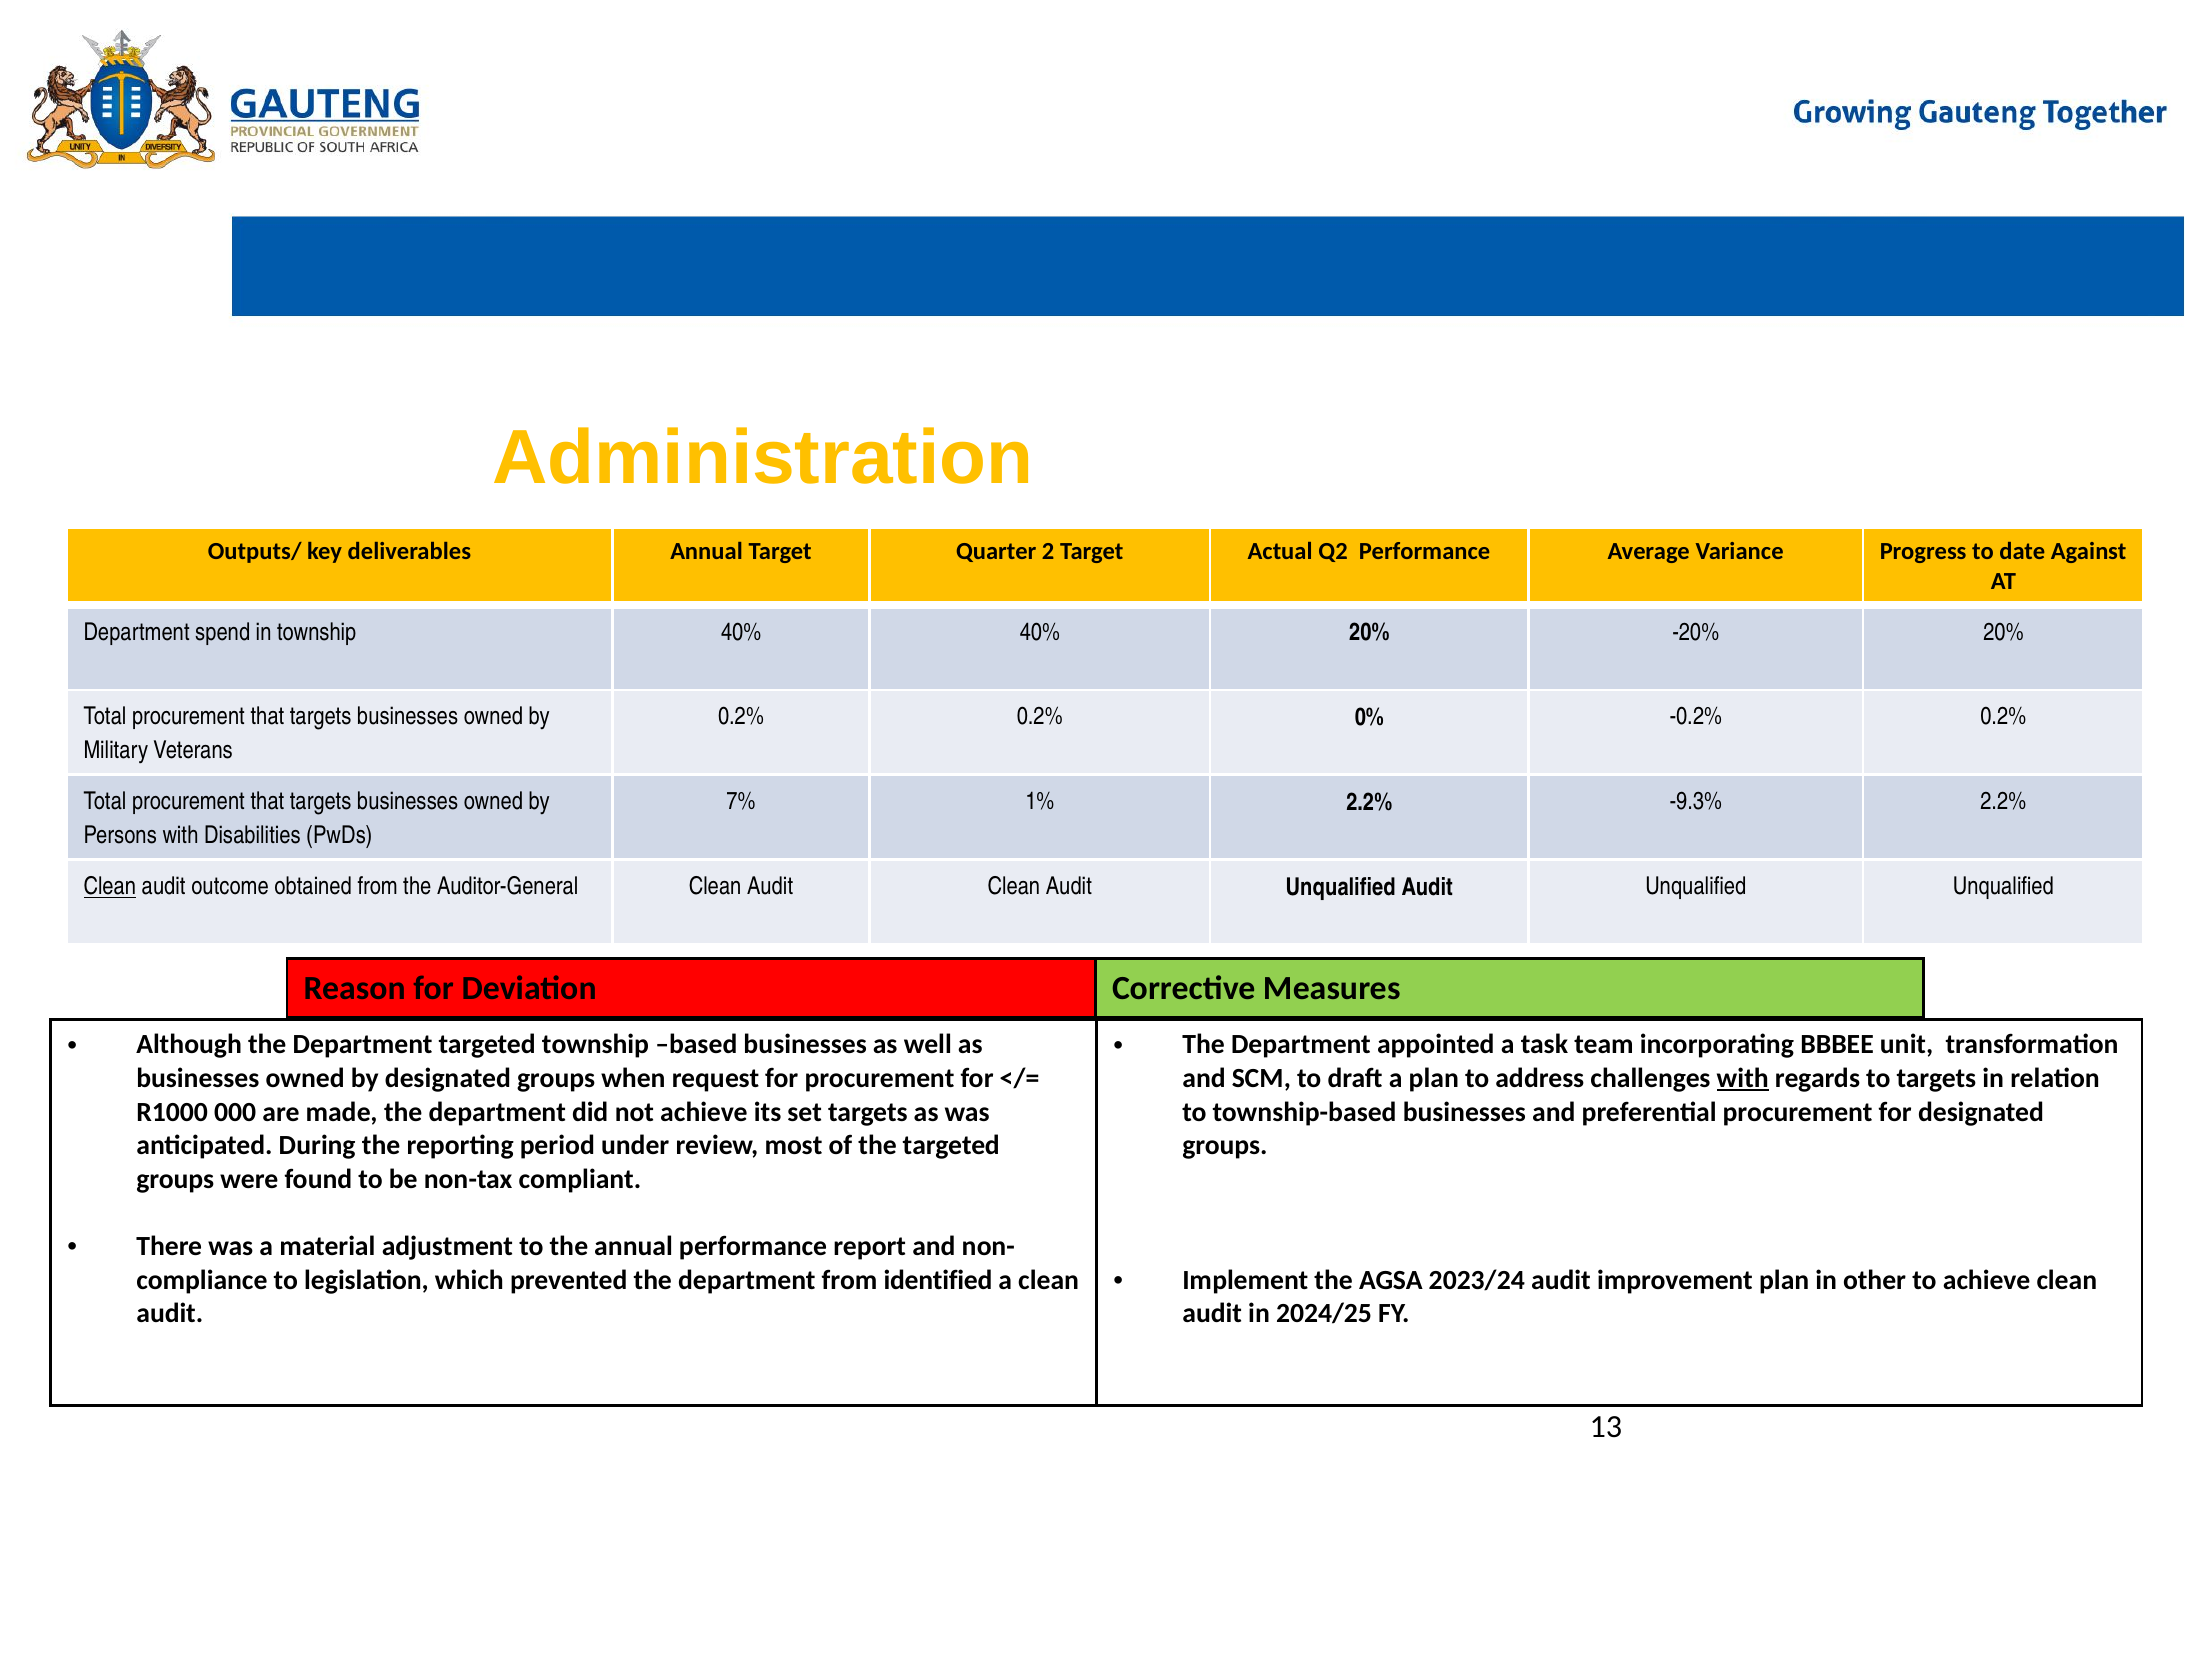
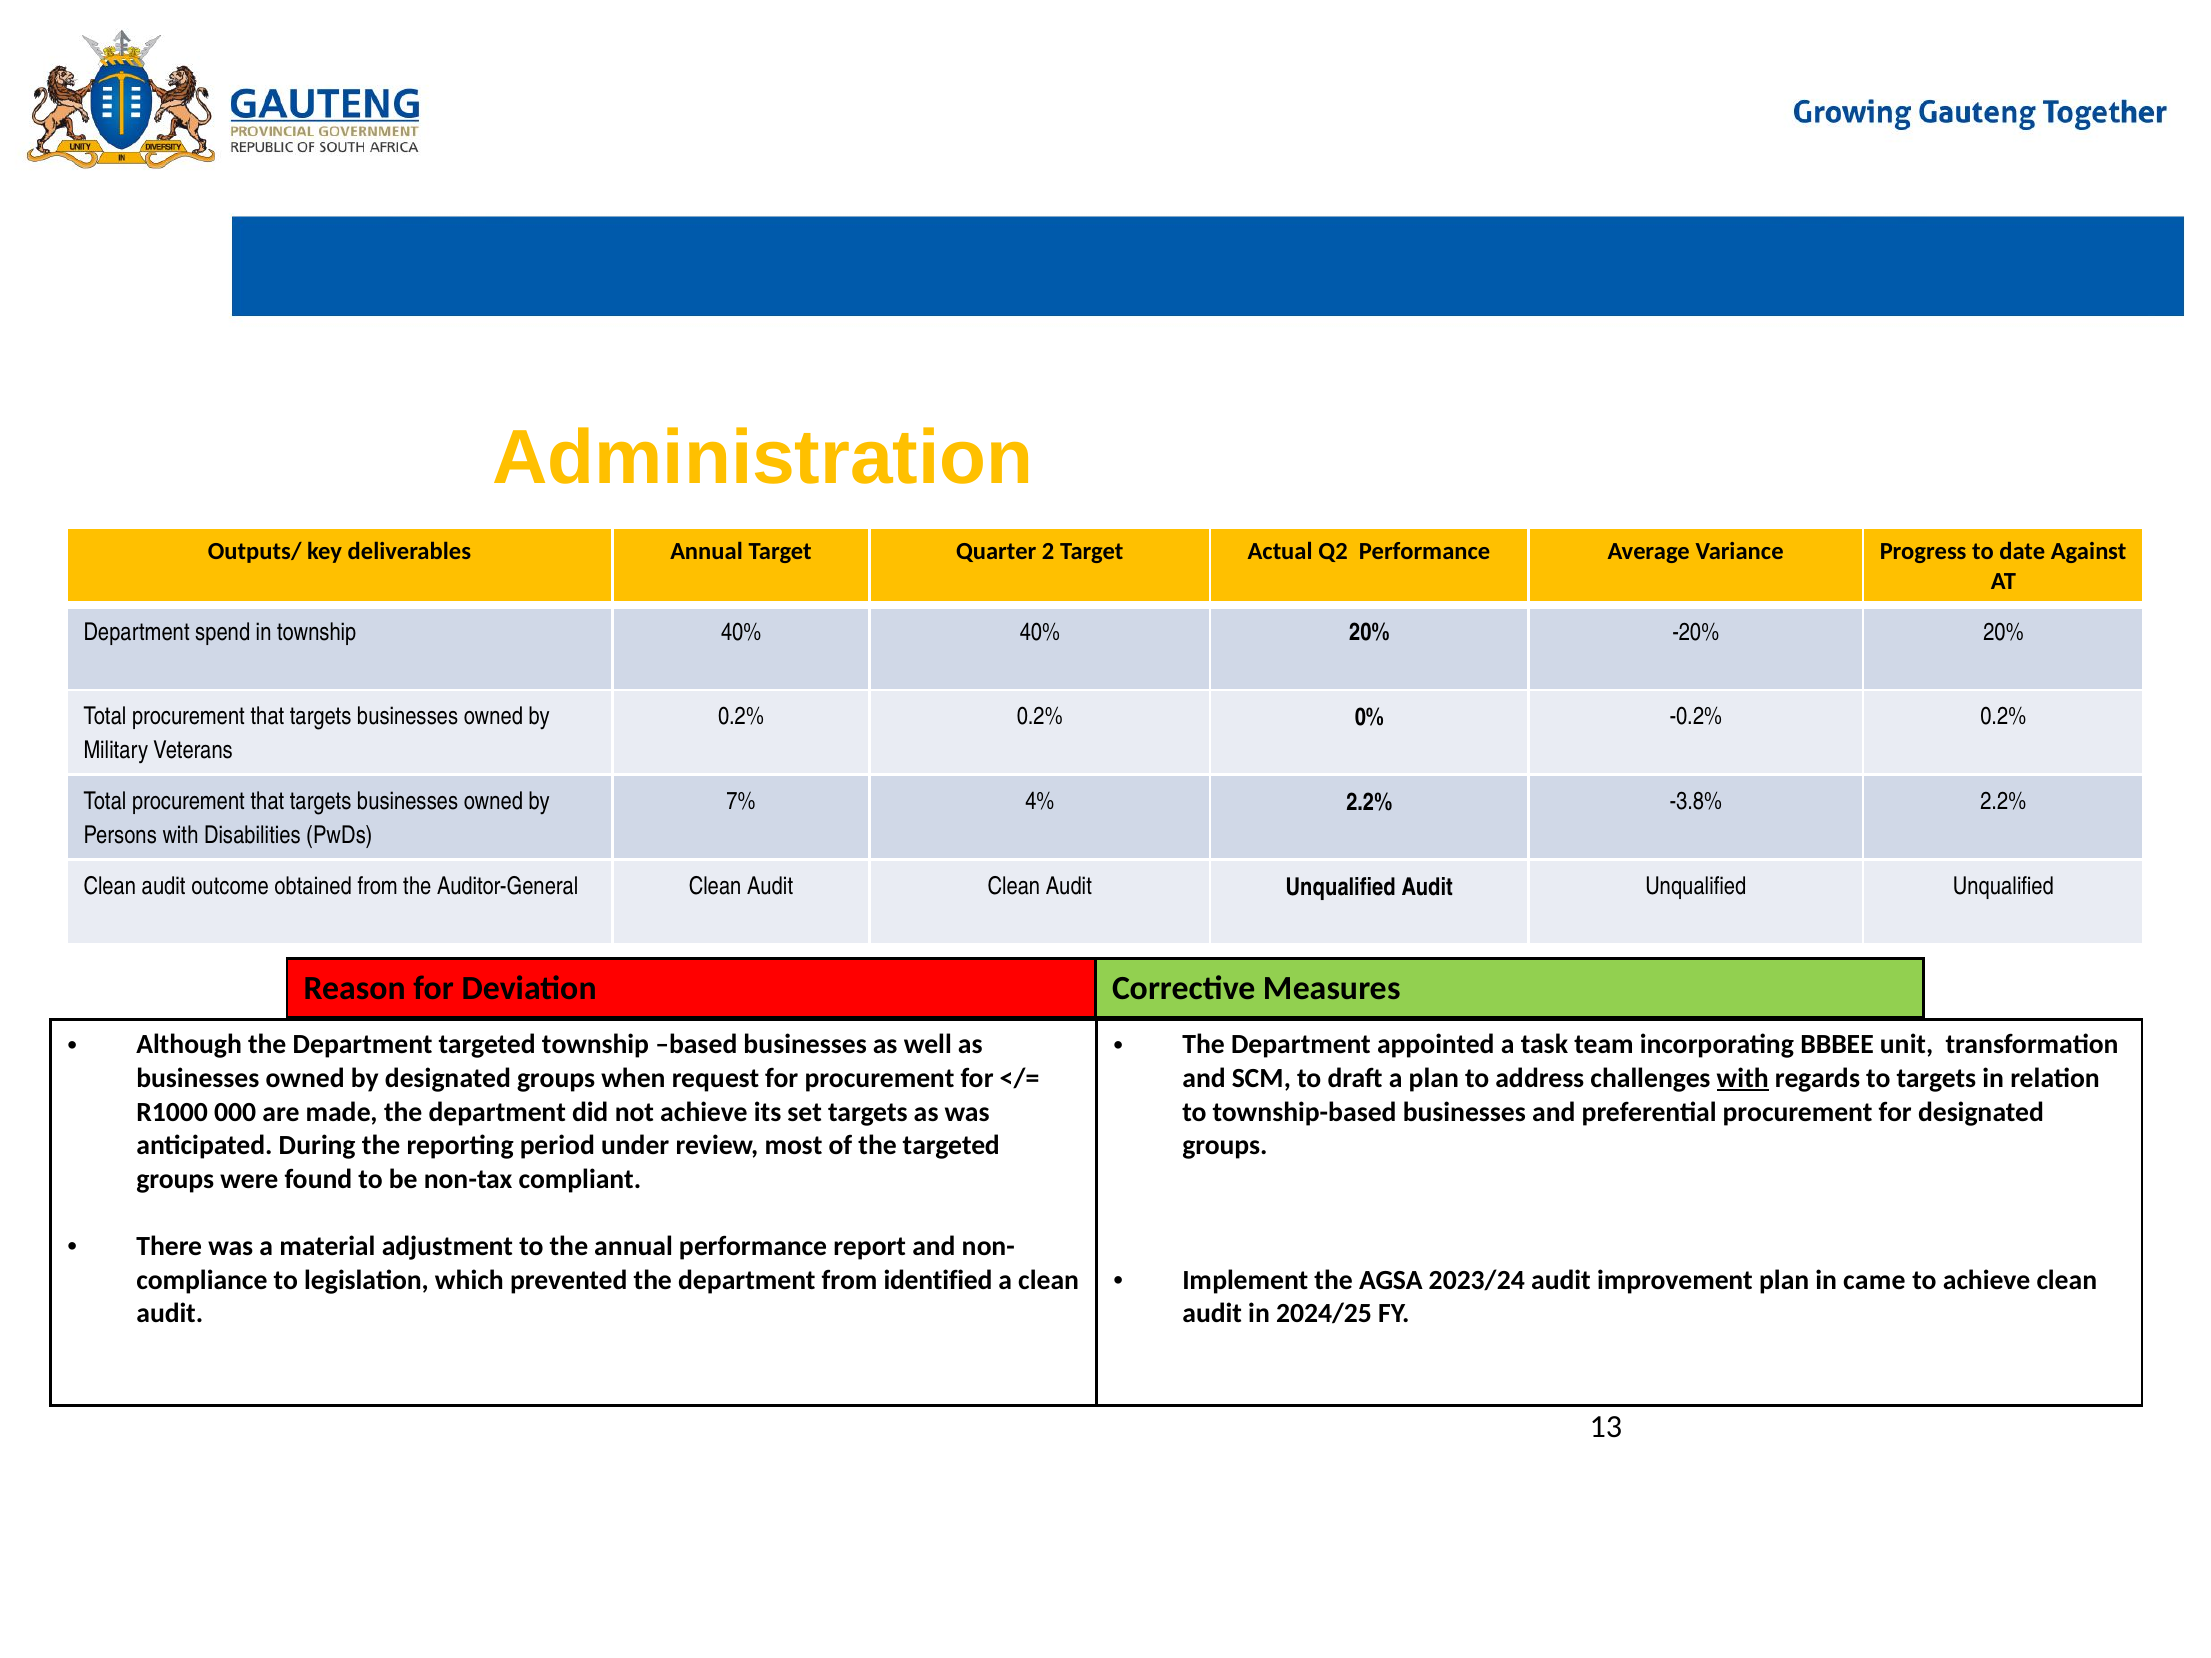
1%: 1% -> 4%
-9.3%: -9.3% -> -3.8%
Clean at (110, 887) underline: present -> none
other: other -> came
